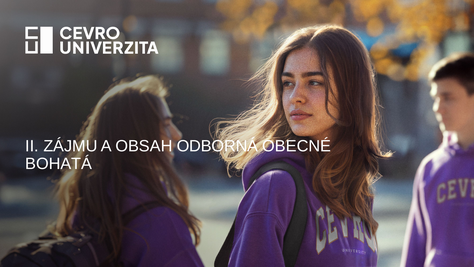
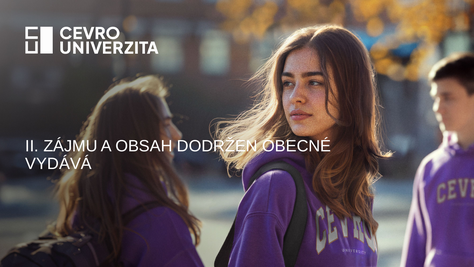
ODBORNÁ: ODBORNÁ -> DODRŽEN
BOHATÁ: BOHATÁ -> VYDÁVÁ
